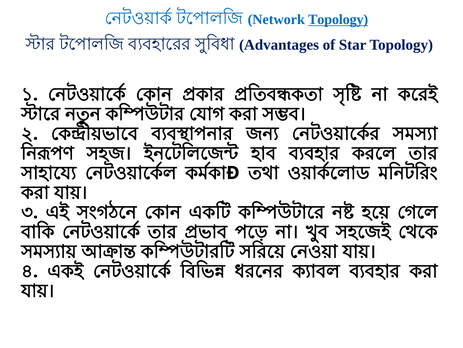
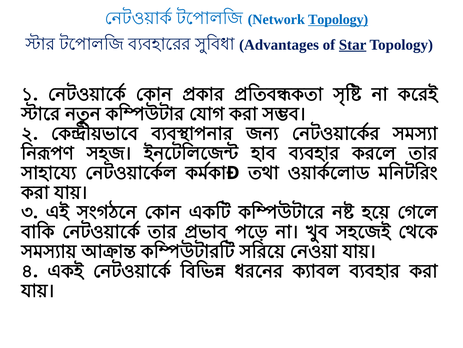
Star underline: none -> present
